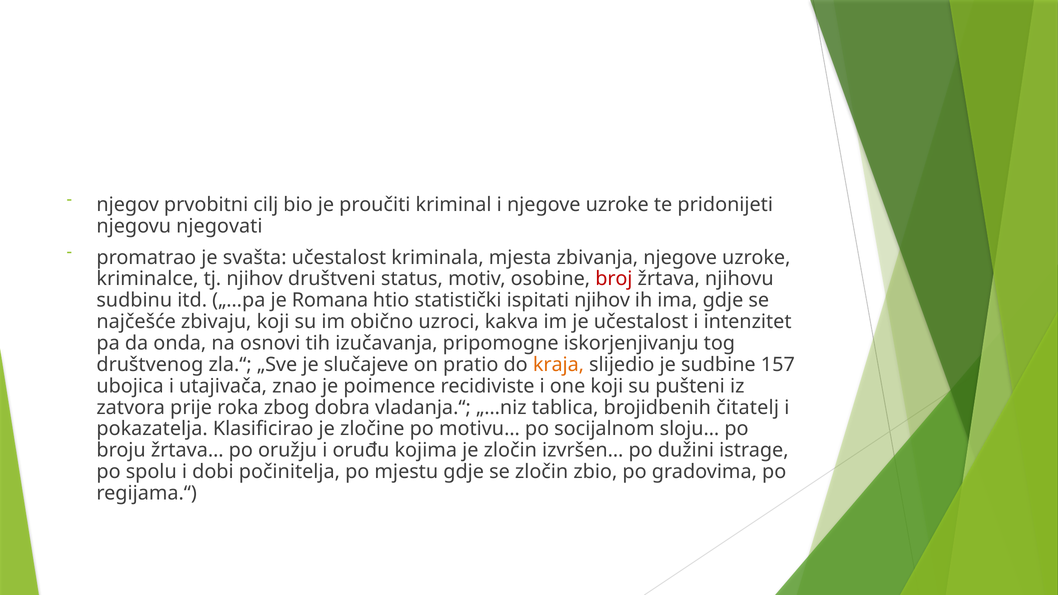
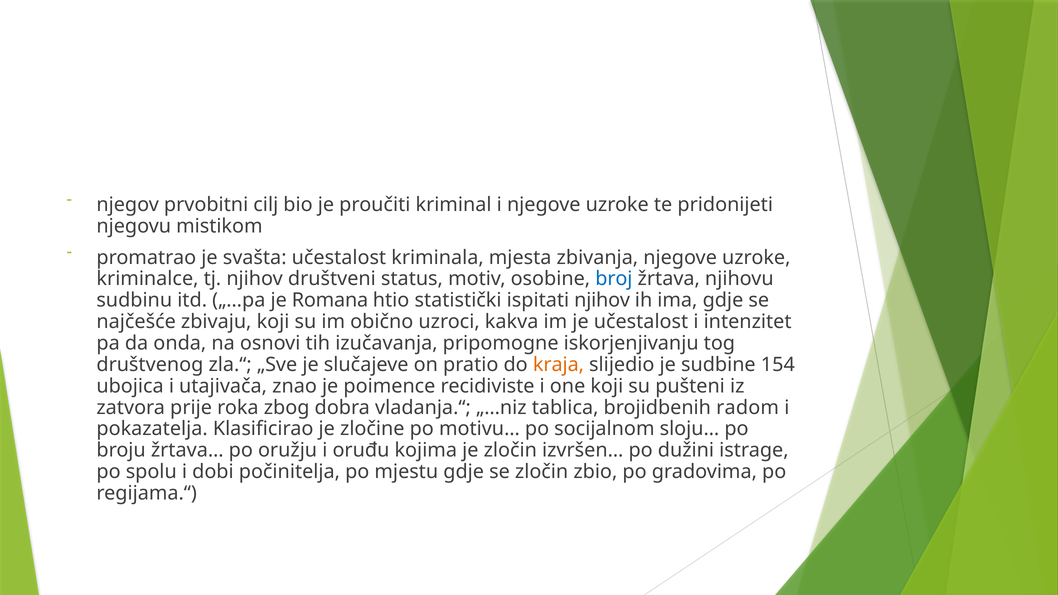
njegovati: njegovati -> mistikom
broj colour: red -> blue
157: 157 -> 154
čitatelj: čitatelj -> radom
